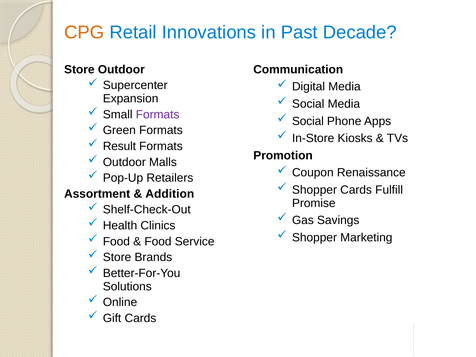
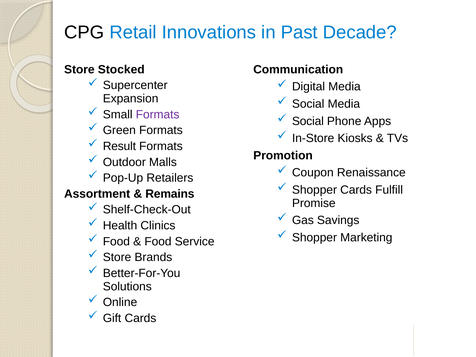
CPG colour: orange -> black
Store Outdoor: Outdoor -> Stocked
Addition: Addition -> Remains
